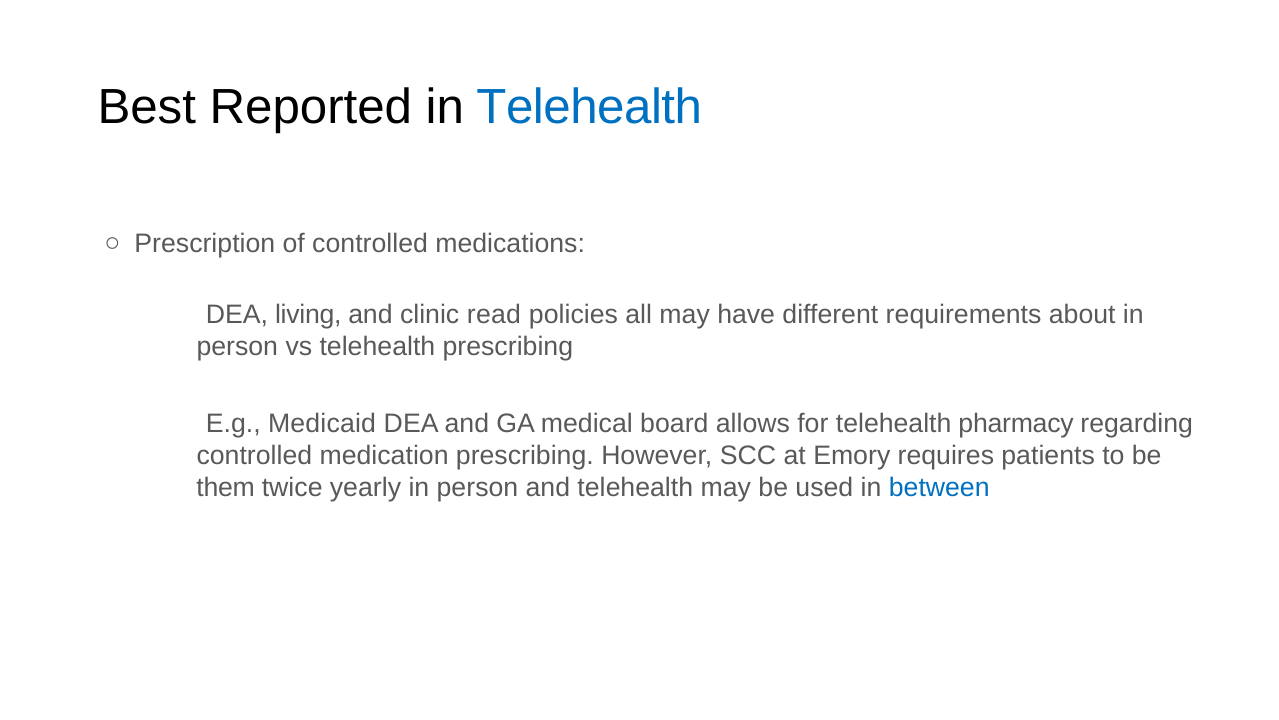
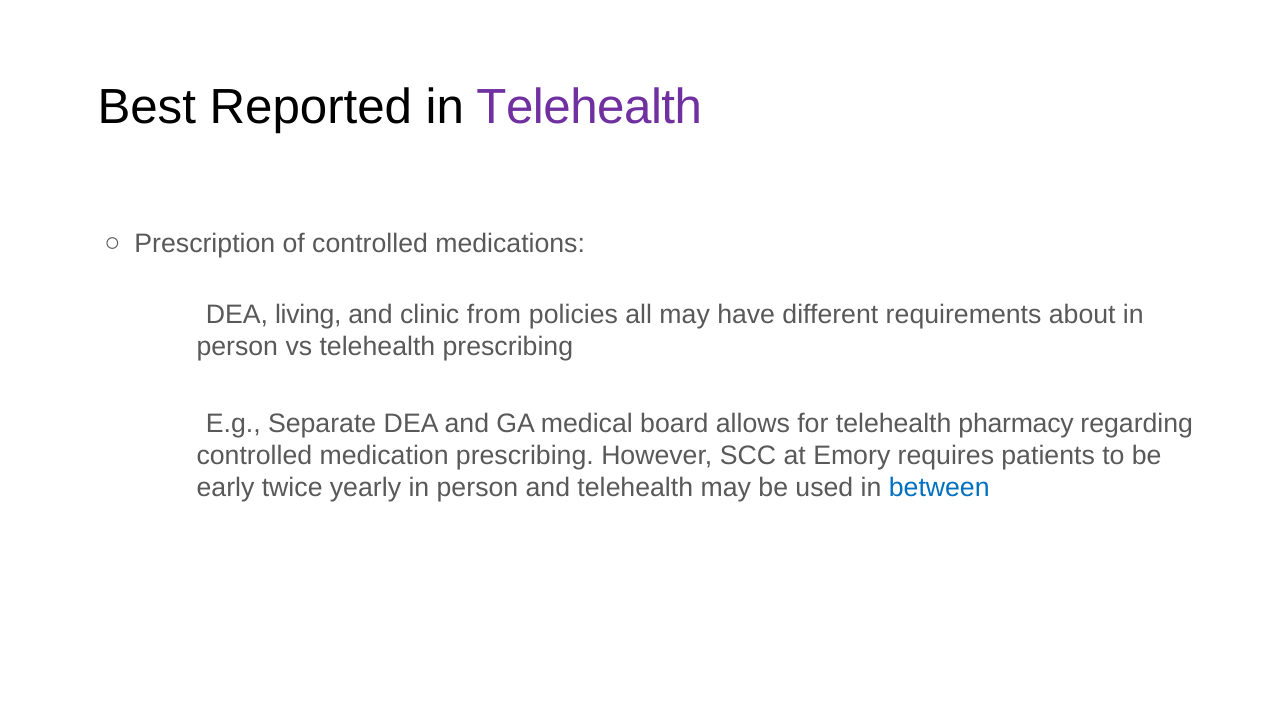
Telehealth at (589, 107) colour: blue -> purple
read: read -> from
Medicaid: Medicaid -> Separate
them: them -> early
